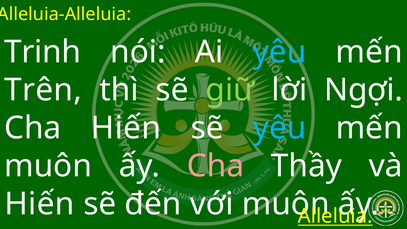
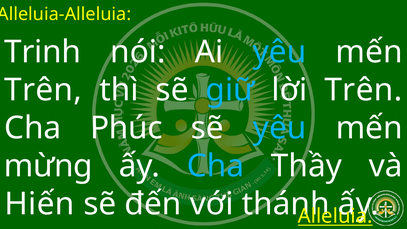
giữ colour: light green -> light blue
lời Ngợi: Ngợi -> Trên
Cha Hiến: Hiến -> Phúc
muôn at (48, 166): muôn -> mừng
Cha at (215, 166) colour: pink -> light blue
với muôn: muôn -> thánh
